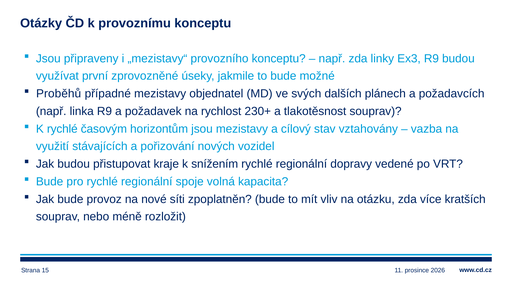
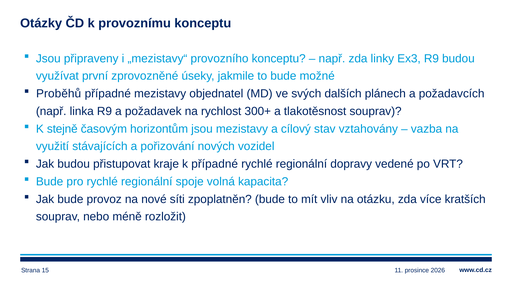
230+: 230+ -> 300+
K rychlé: rychlé -> stejně
k snížením: snížením -> případné
